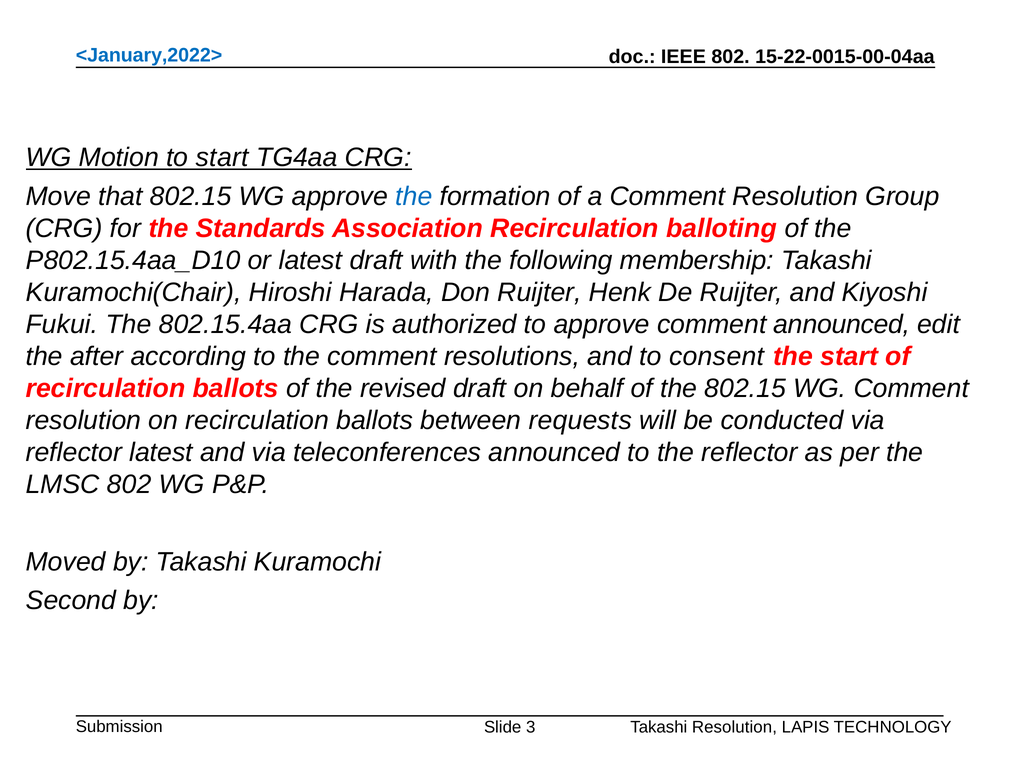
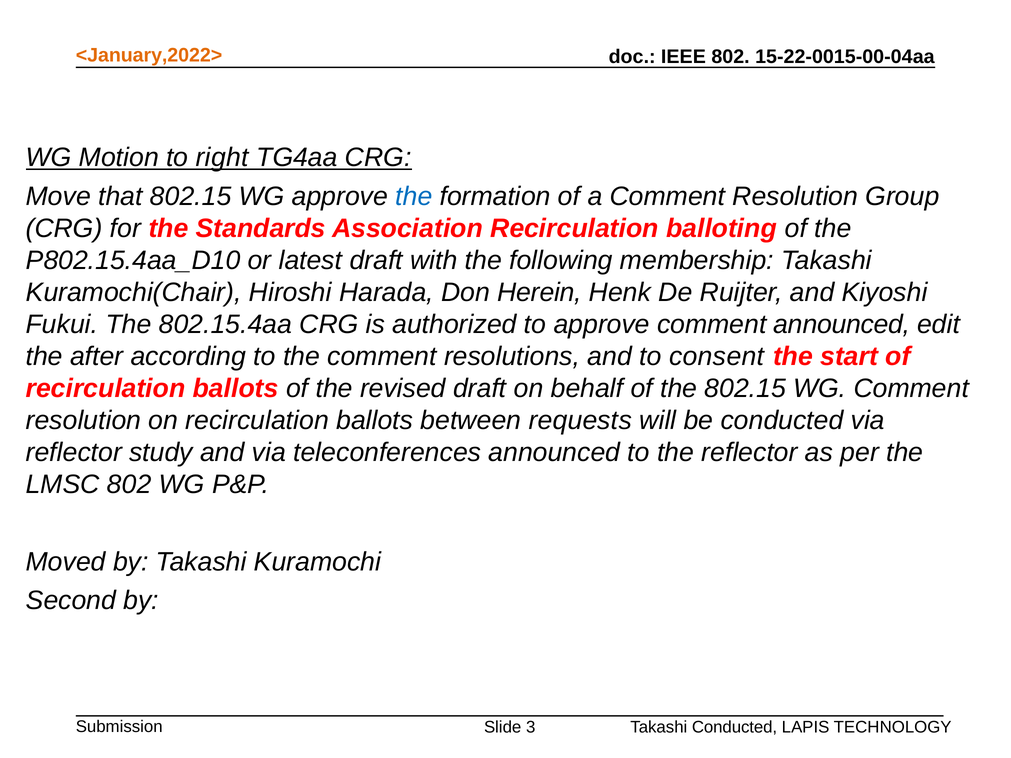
<January,2022> colour: blue -> orange
to start: start -> right
Don Ruijter: Ruijter -> Herein
reflector latest: latest -> study
Takashi Resolution: Resolution -> Conducted
